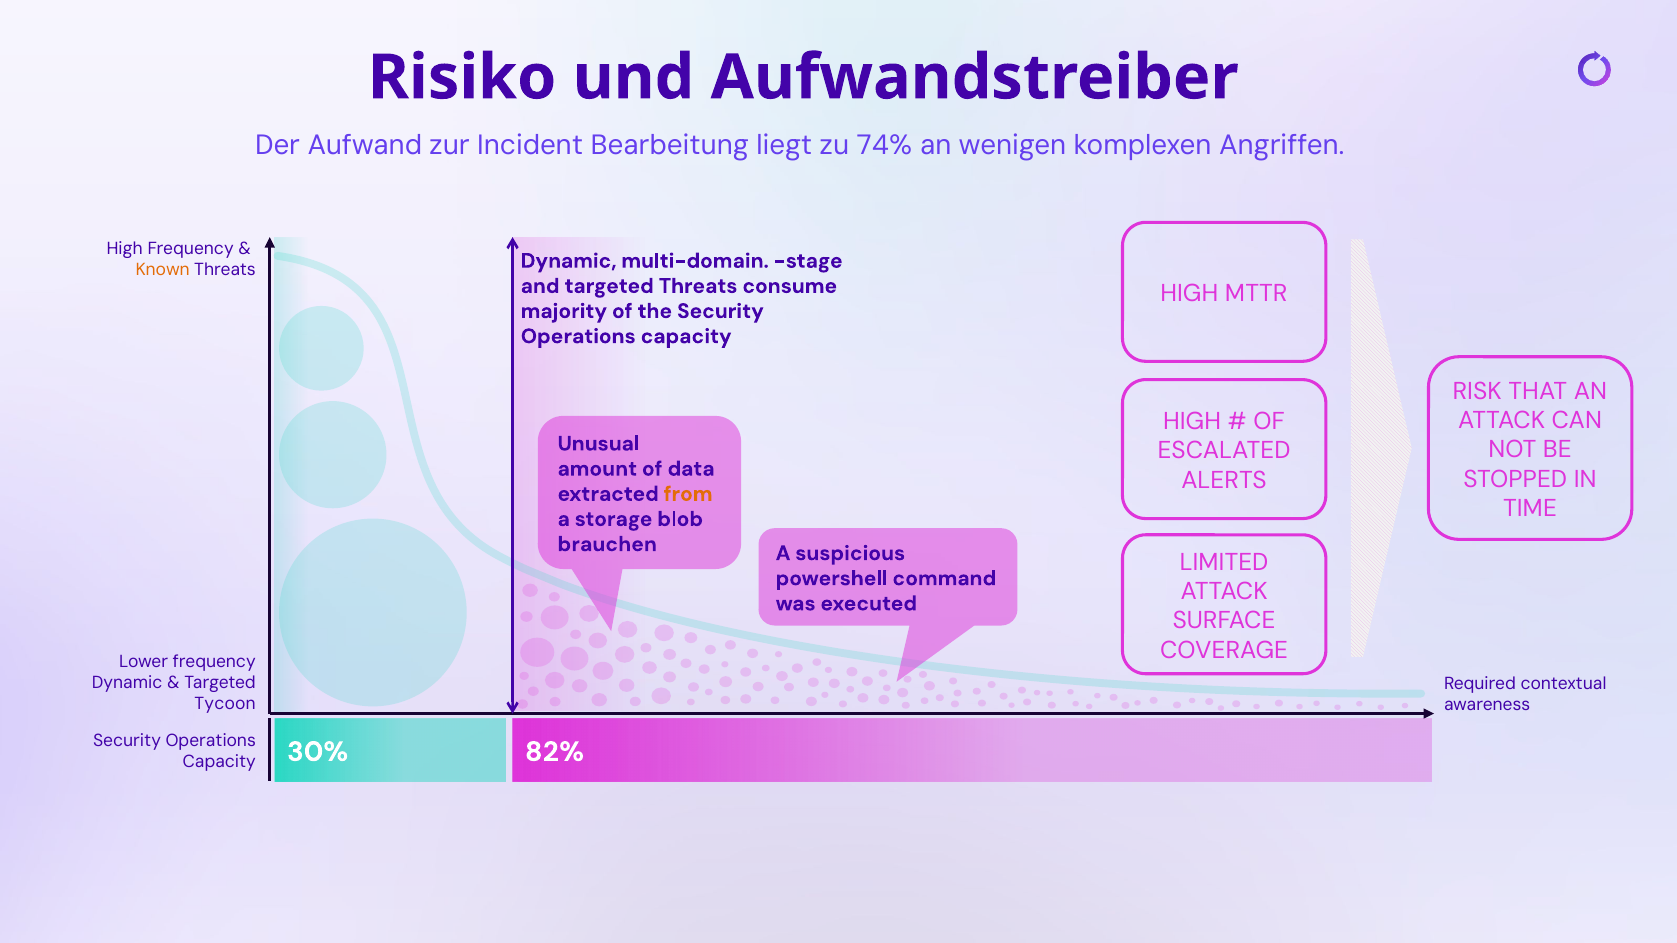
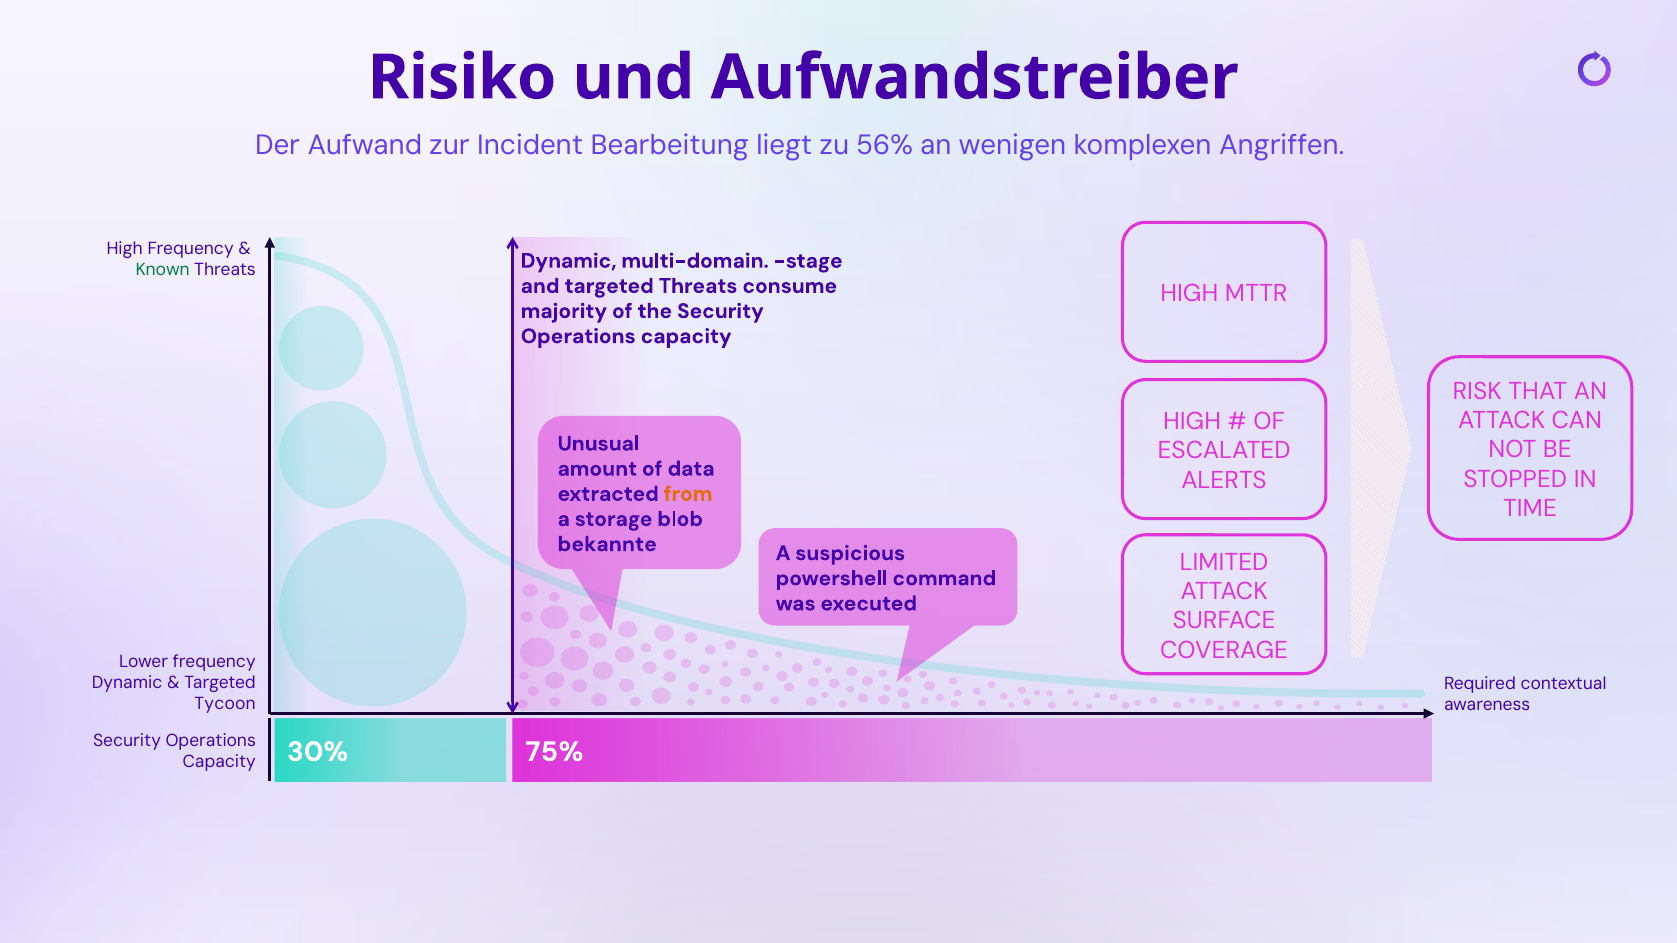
74%: 74% -> 56%
Known colour: orange -> green
brauchen: brauchen -> bekannte
82%: 82% -> 75%
